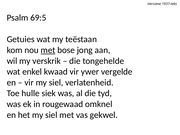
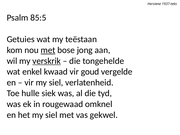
69:5: 69:5 -> 85:5
verskrik underline: none -> present
ywer: ywer -> goud
